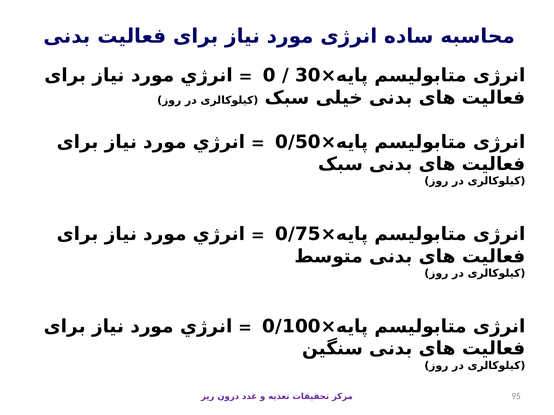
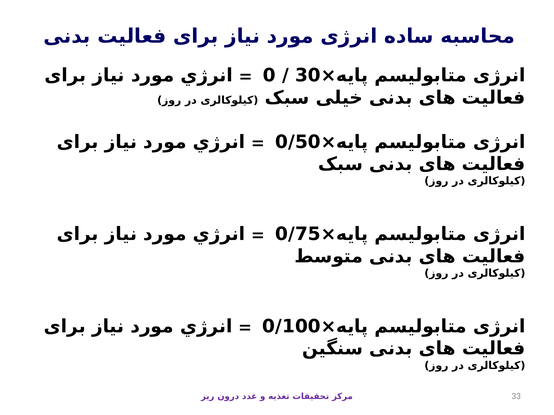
95: 95 -> 33
